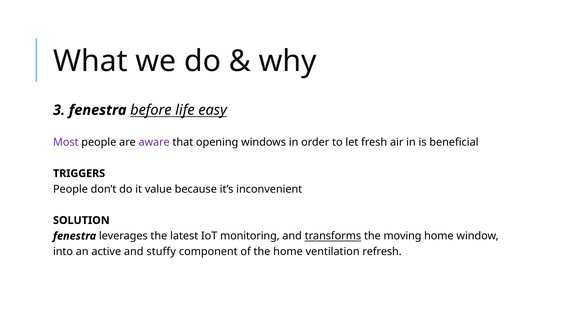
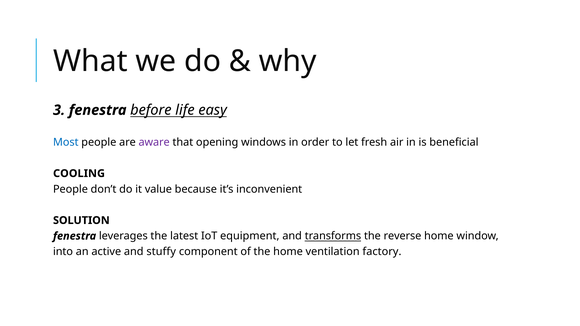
Most colour: purple -> blue
TRIGGERS: TRIGGERS -> COOLING
monitoring: monitoring -> equipment
moving: moving -> reverse
refresh: refresh -> factory
